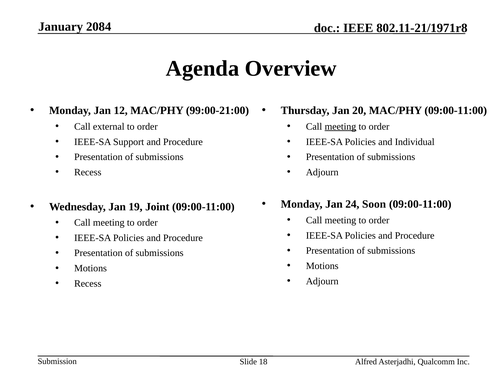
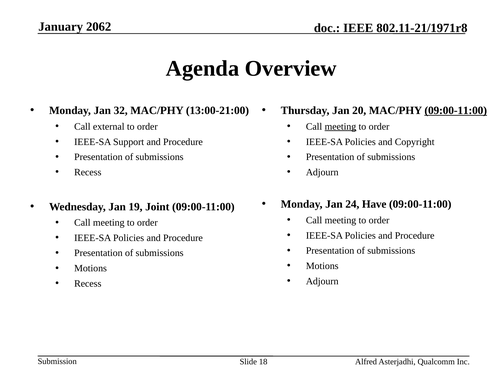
2084: 2084 -> 2062
12: 12 -> 32
99:00-21:00: 99:00-21:00 -> 13:00-21:00
09:00-11:00 at (456, 111) underline: none -> present
Individual: Individual -> Copyright
Soon: Soon -> Have
